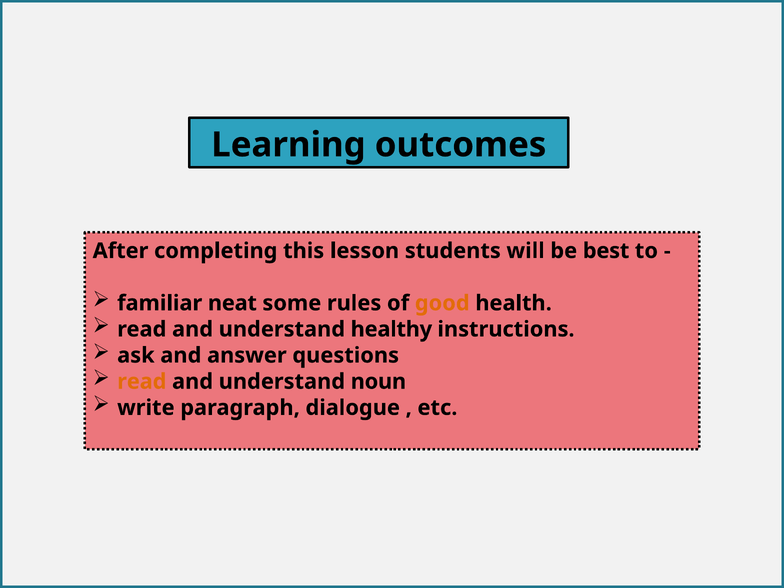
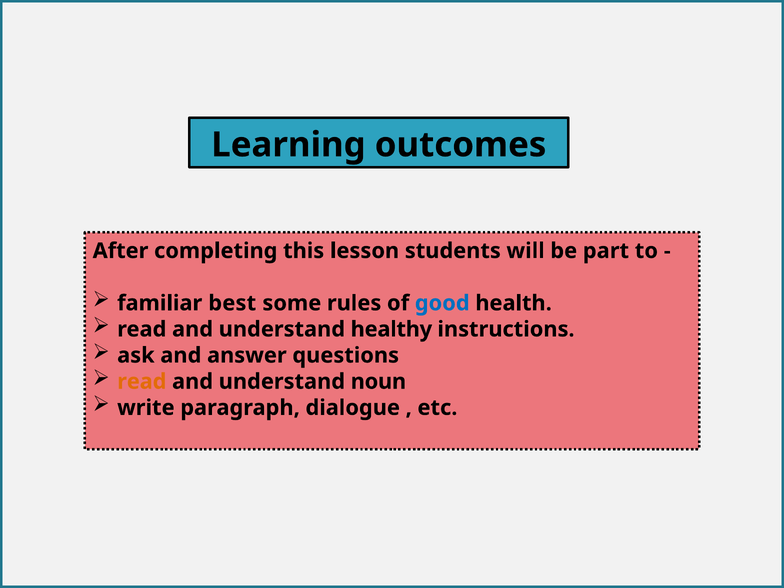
best: best -> part
neat: neat -> best
good colour: orange -> blue
